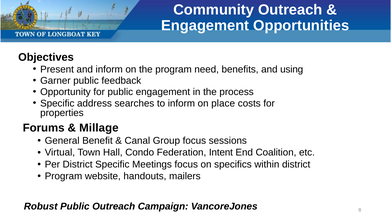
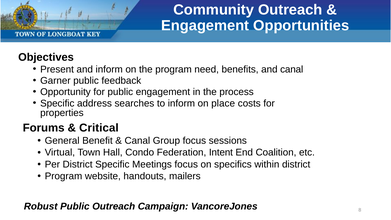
and using: using -> canal
Millage: Millage -> Critical
